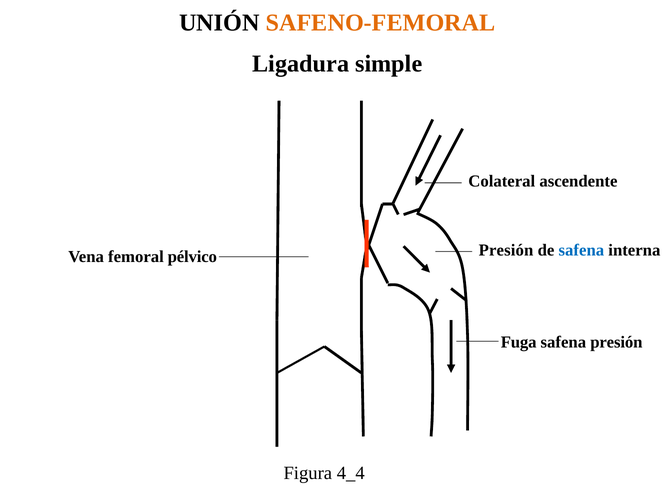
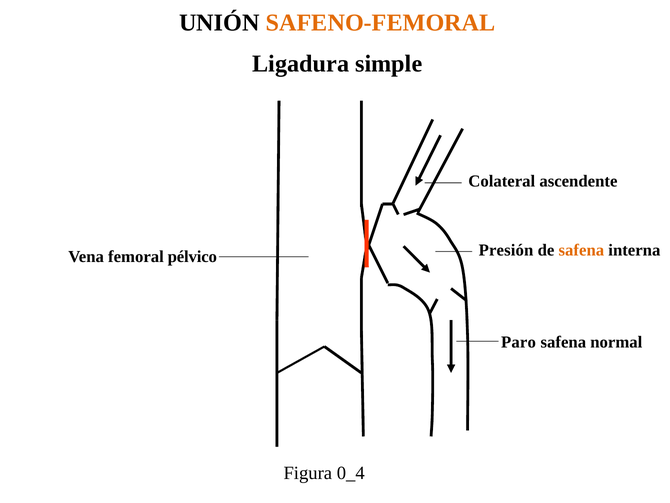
safena at (581, 250) colour: blue -> orange
Fuga: Fuga -> Paro
safena presión: presión -> normal
4_4: 4_4 -> 0_4
